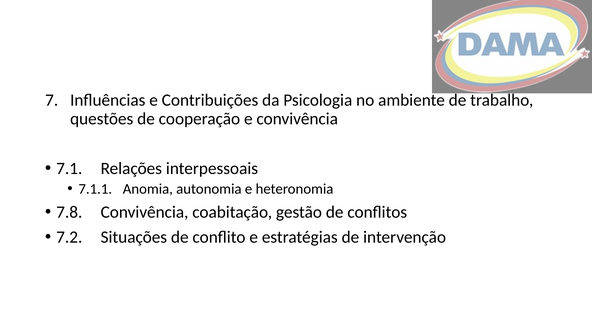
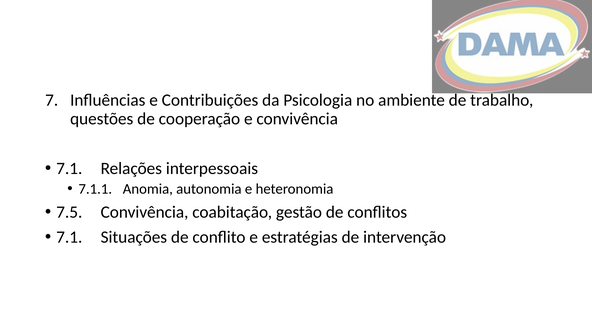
7.8: 7.8 -> 7.5
7.2 at (69, 237): 7.2 -> 7.1
